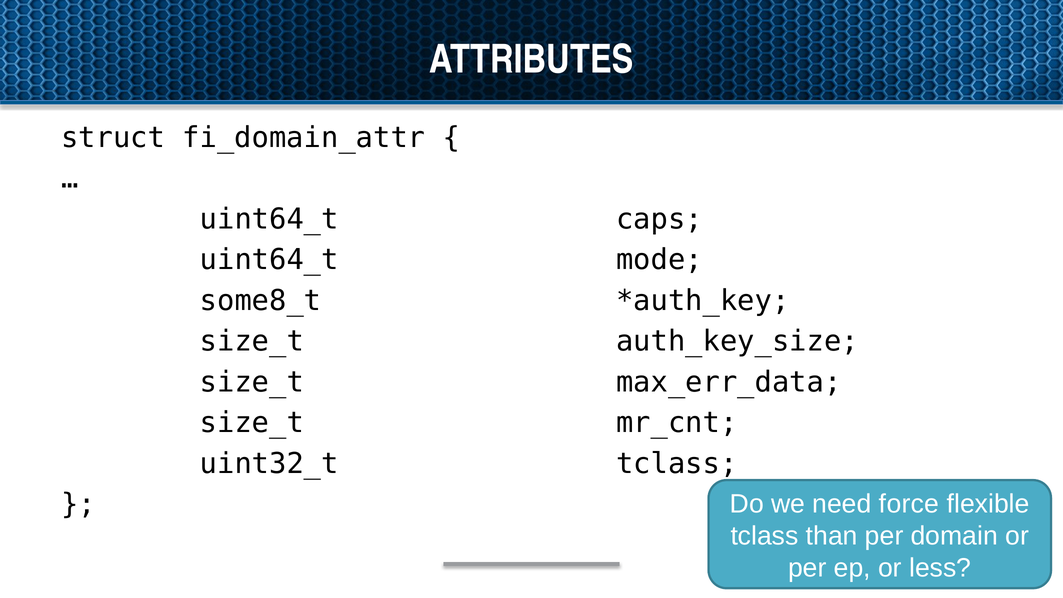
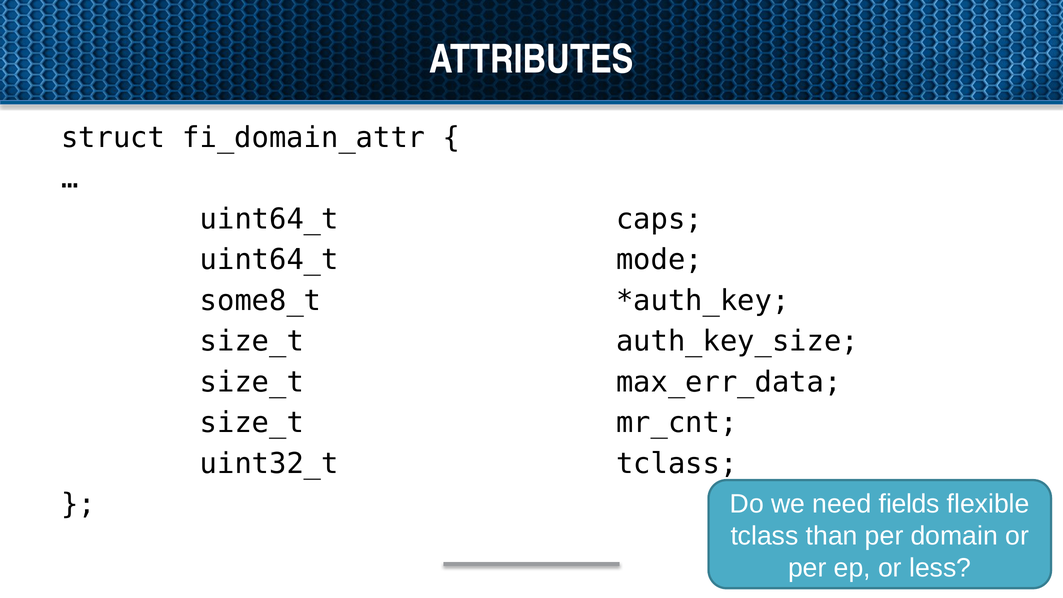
force: force -> fields
